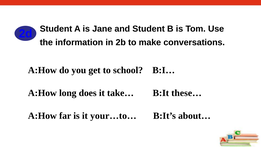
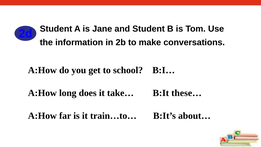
your…to…: your…to… -> train…to…
